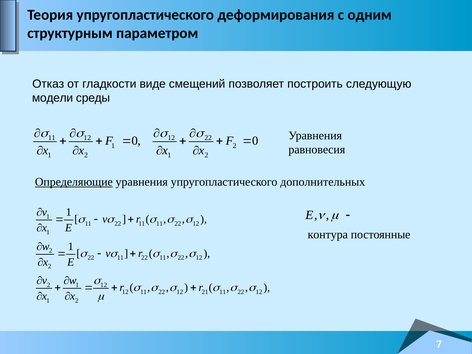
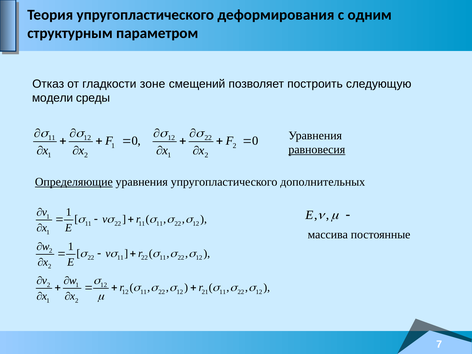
виде: виде -> зоне
равновесия underline: none -> present
контура: контура -> массива
